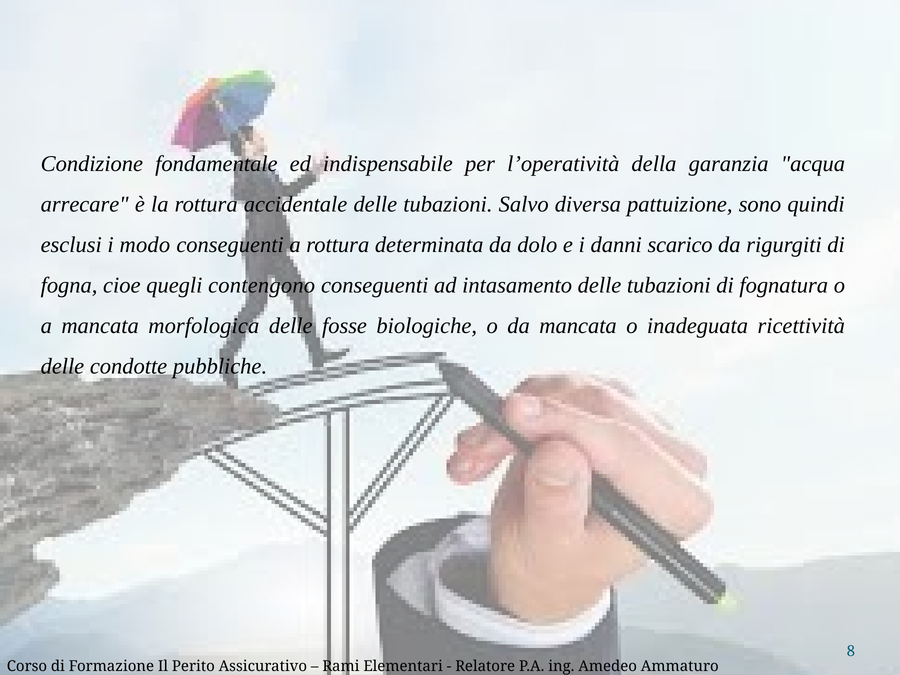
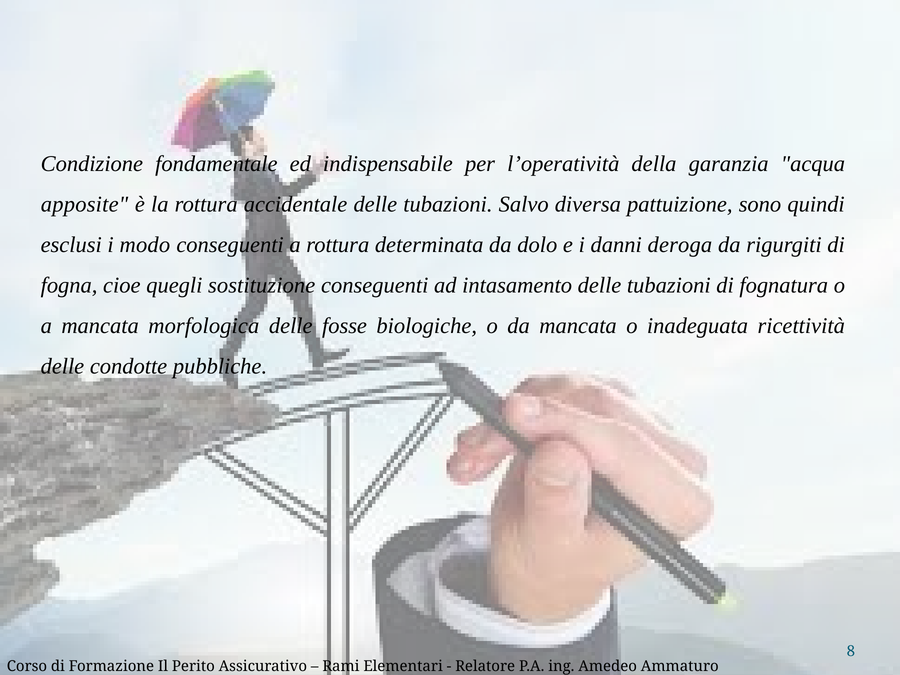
arrecare: arrecare -> apposite
scarico: scarico -> deroga
contengono: contengono -> sostituzione
